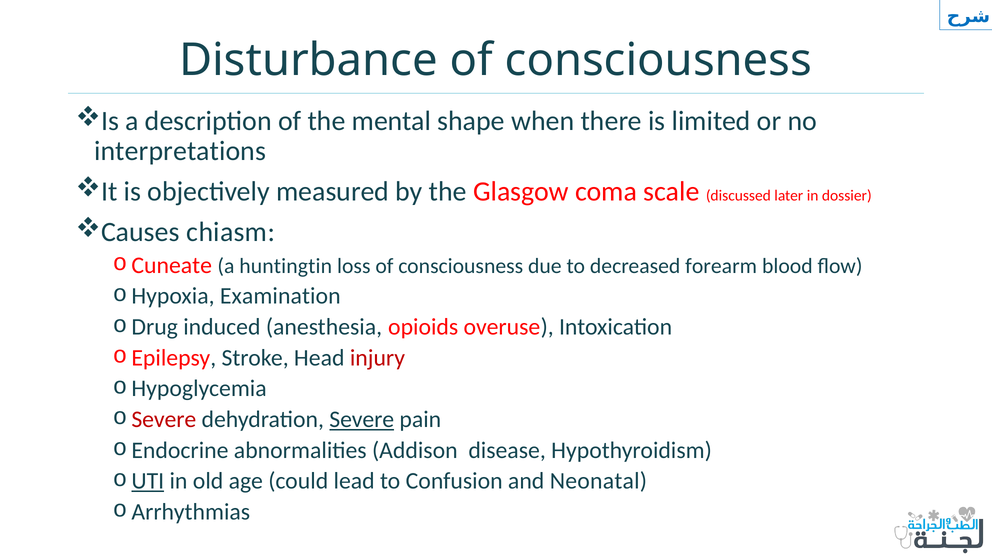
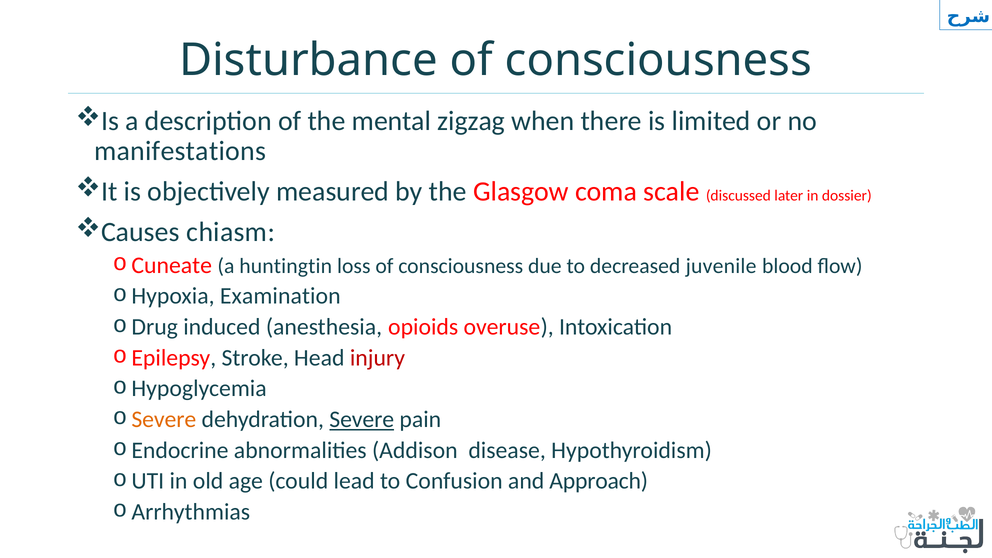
shape: shape -> zigzag
interpretations: interpretations -> manifestations
forearm: forearm -> juvenile
Severe at (164, 419) colour: red -> orange
UTI underline: present -> none
Neonatal: Neonatal -> Approach
